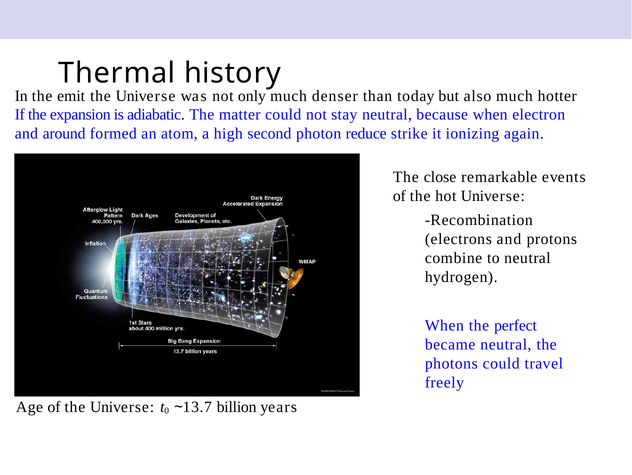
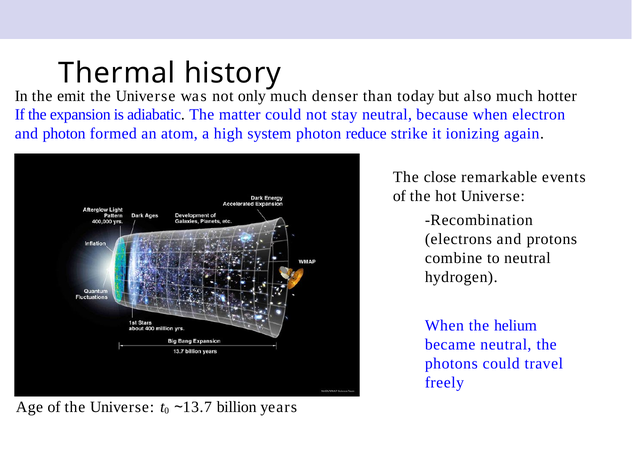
and around: around -> photon
second: second -> system
perfect: perfect -> helium
